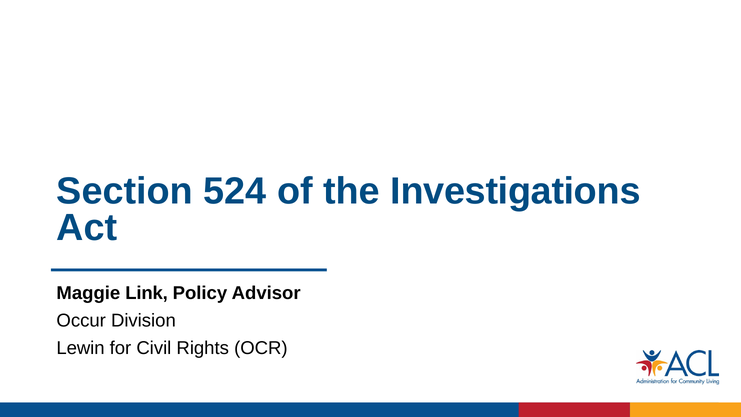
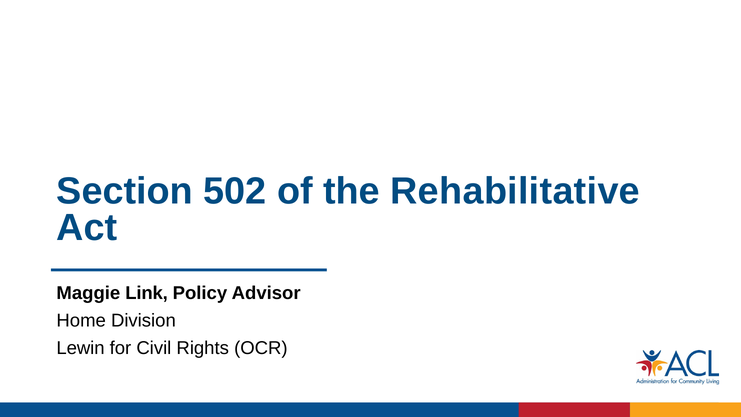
524: 524 -> 502
Investigations: Investigations -> Rehabilitative
Occur: Occur -> Home
